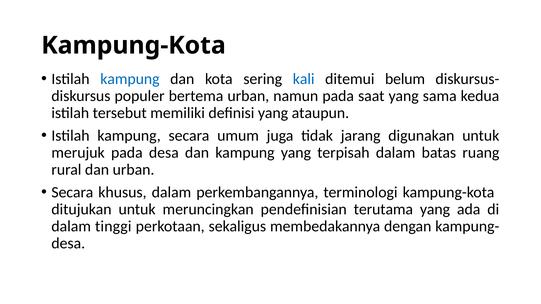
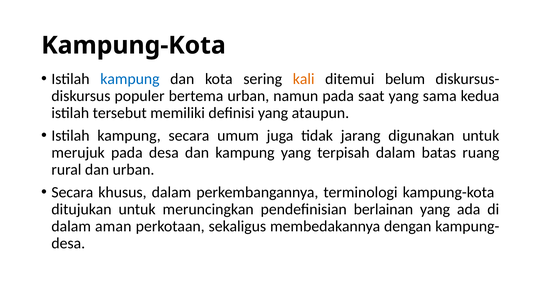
kali colour: blue -> orange
terutama: terutama -> berlainan
tinggi: tinggi -> aman
